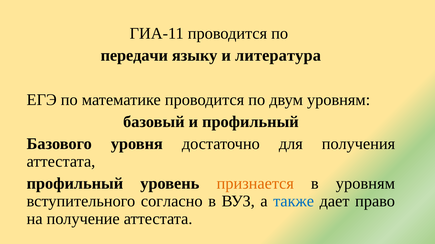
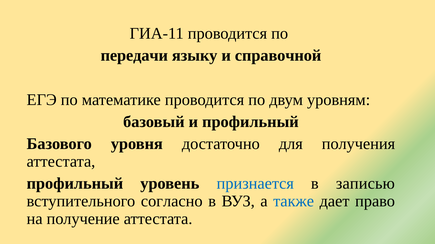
литература: литература -> справочной
признается colour: orange -> blue
в уровням: уровням -> записью
